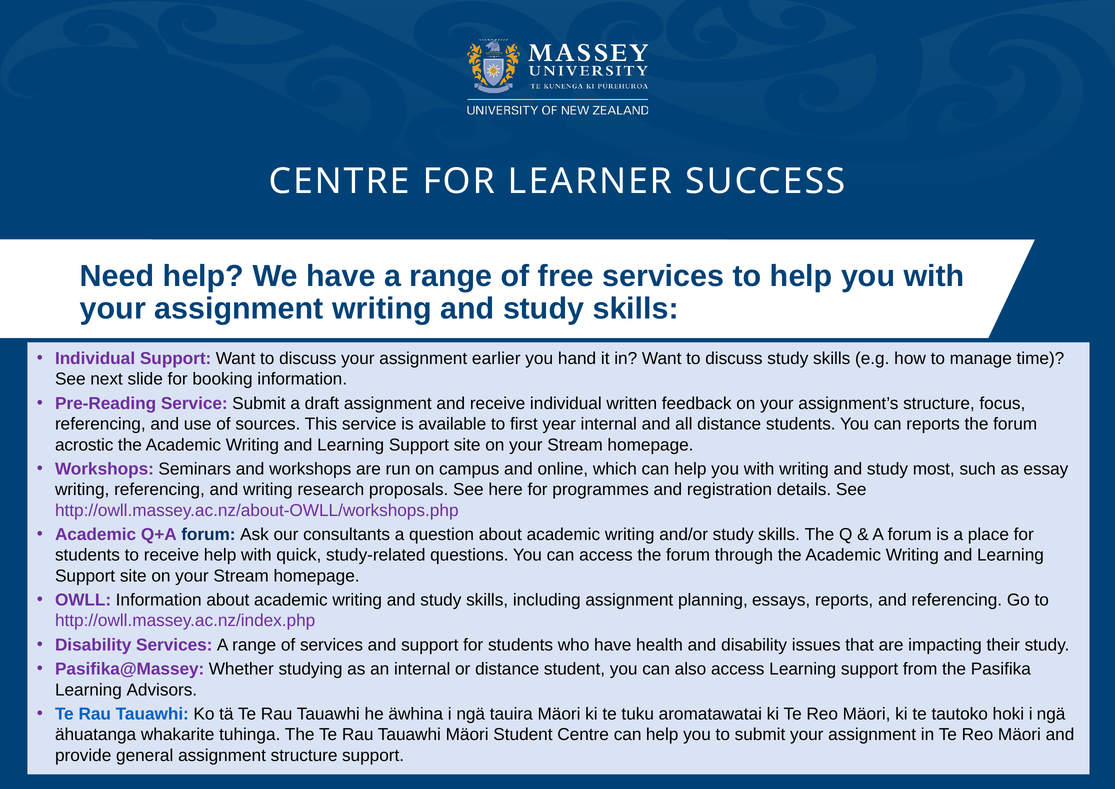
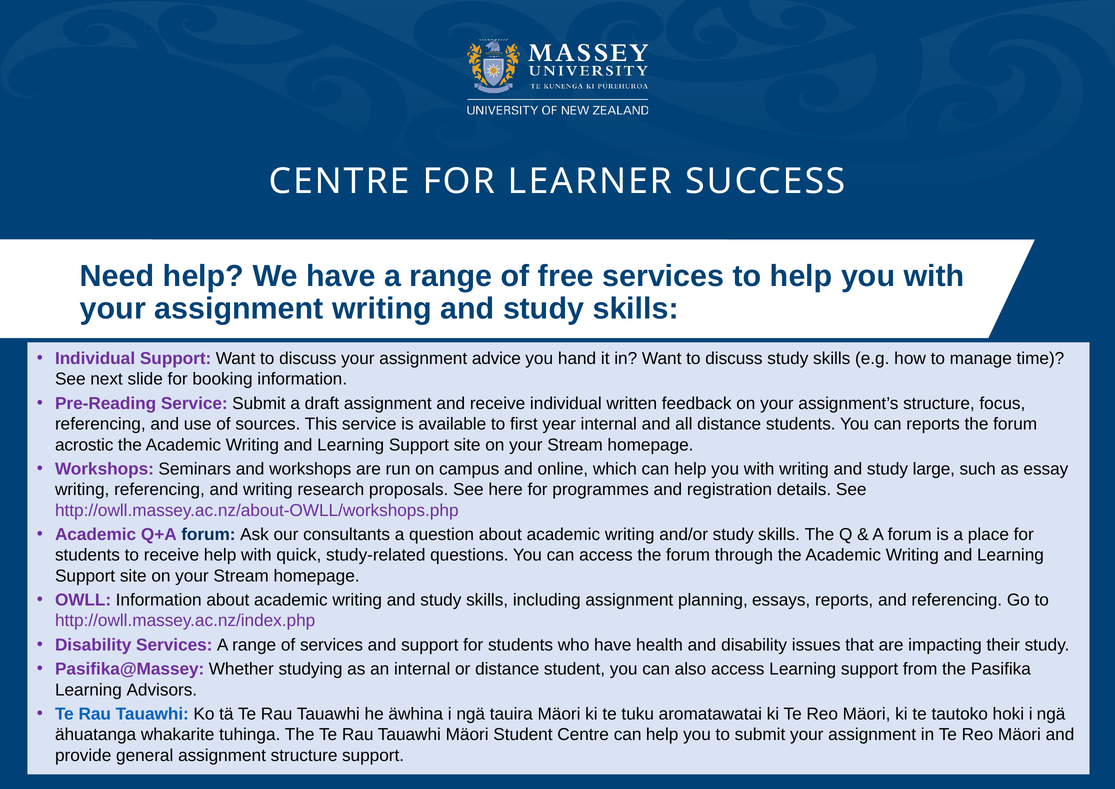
earlier: earlier -> advice
most: most -> large
